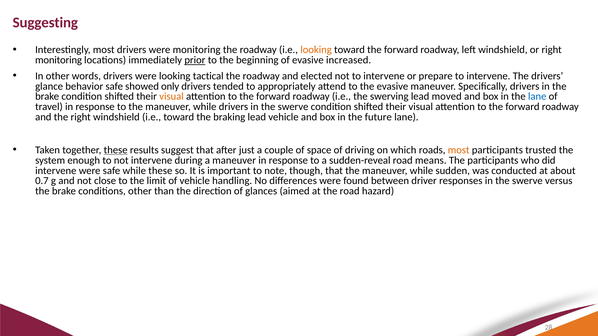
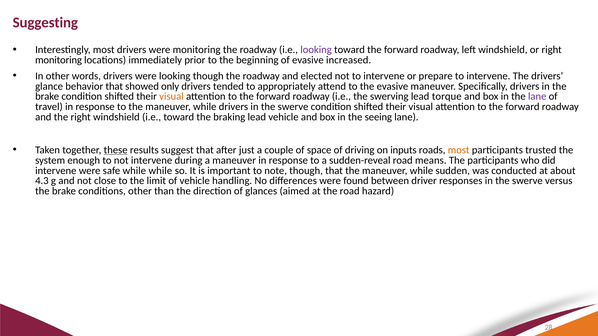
looking at (316, 50) colour: orange -> purple
prior underline: present -> none
looking tactical: tactical -> though
behavior safe: safe -> that
moved: moved -> torque
lane at (537, 97) colour: blue -> purple
future: future -> seeing
which: which -> inputs
while these: these -> while
0.7: 0.7 -> 4.3
